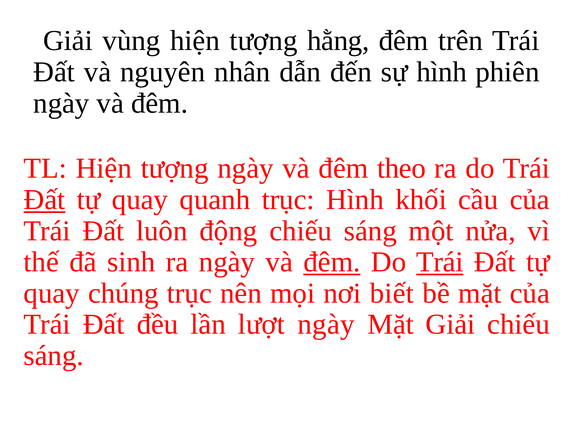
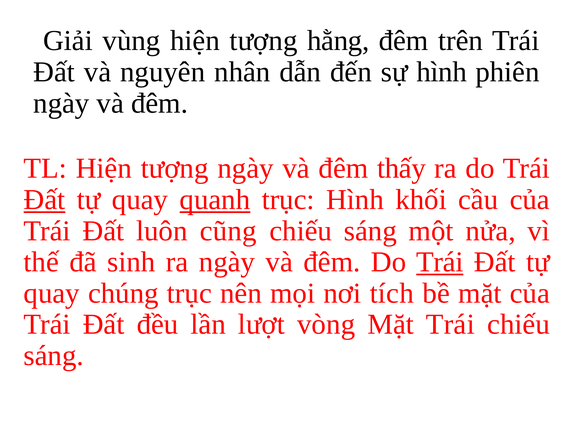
theo: theo -> thấy
quanh underline: none -> present
động: động -> cũng
đêm at (332, 262) underline: present -> none
biết: biết -> tích
lượt ngày: ngày -> vòng
Mặt Giải: Giải -> Trái
